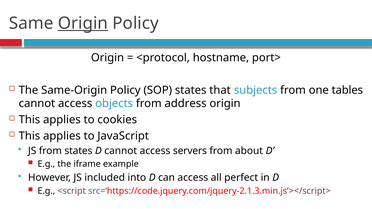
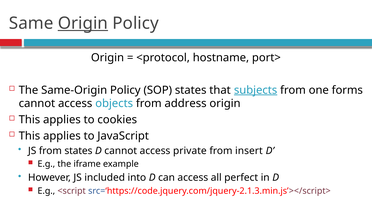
subjects underline: none -> present
tables: tables -> forms
servers: servers -> private
about: about -> insert
